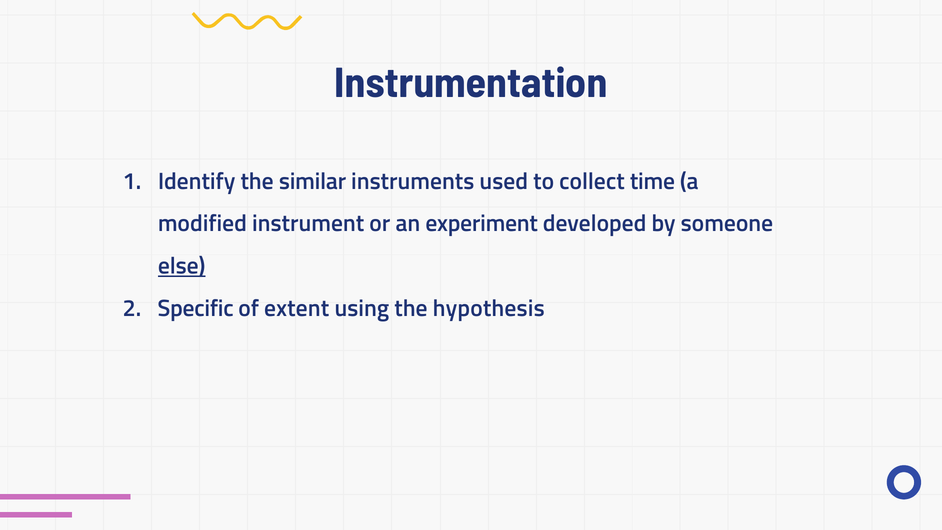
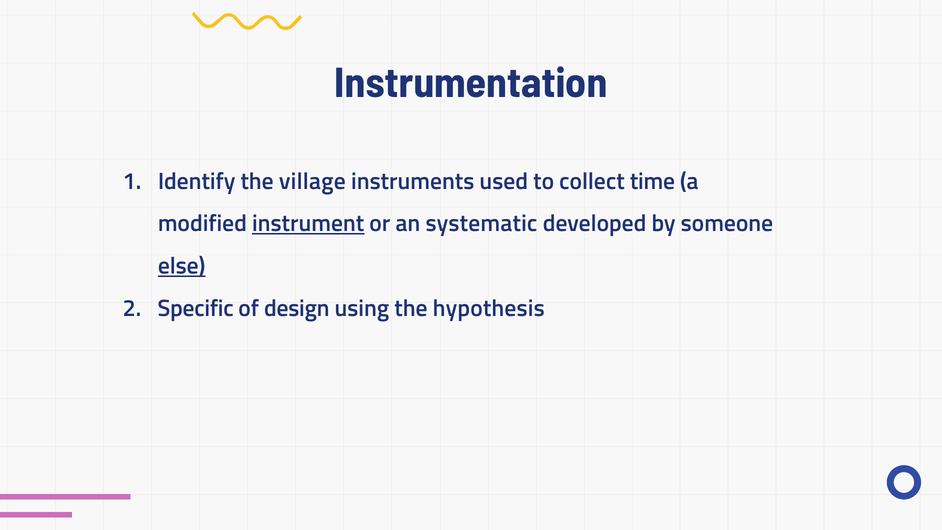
similar: similar -> village
instrument underline: none -> present
experiment: experiment -> systematic
extent: extent -> design
